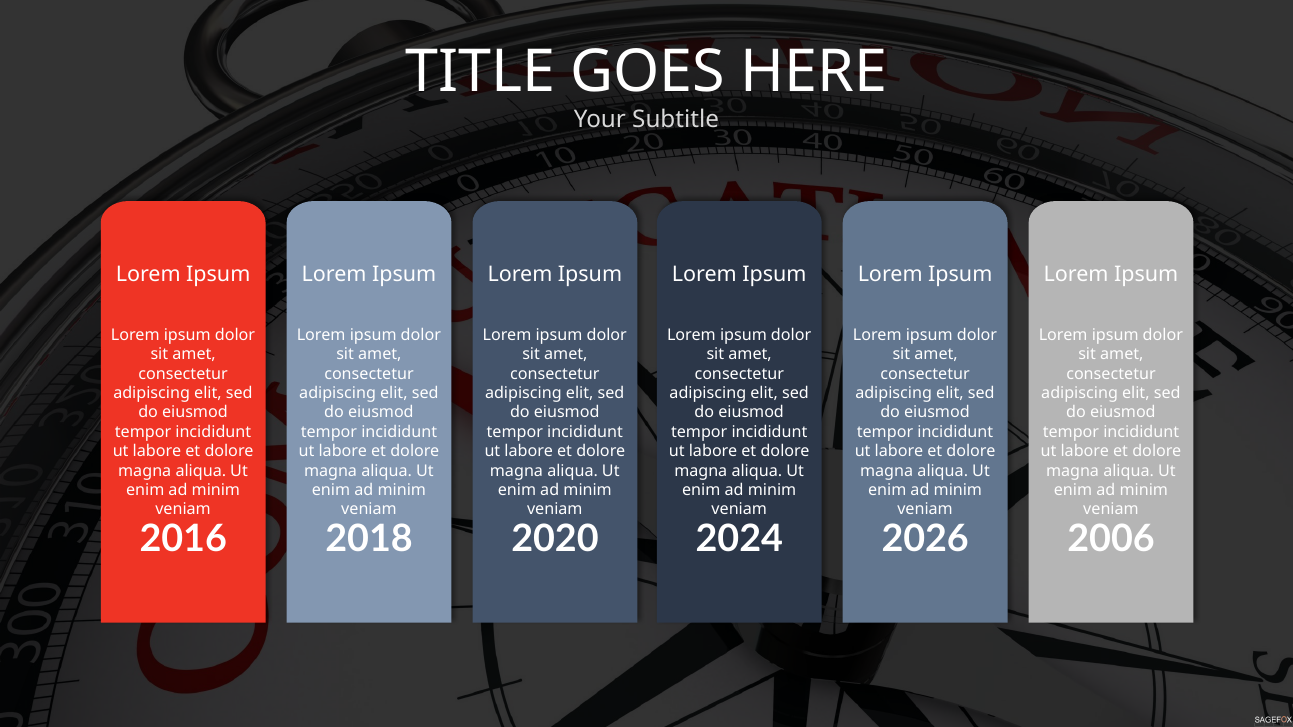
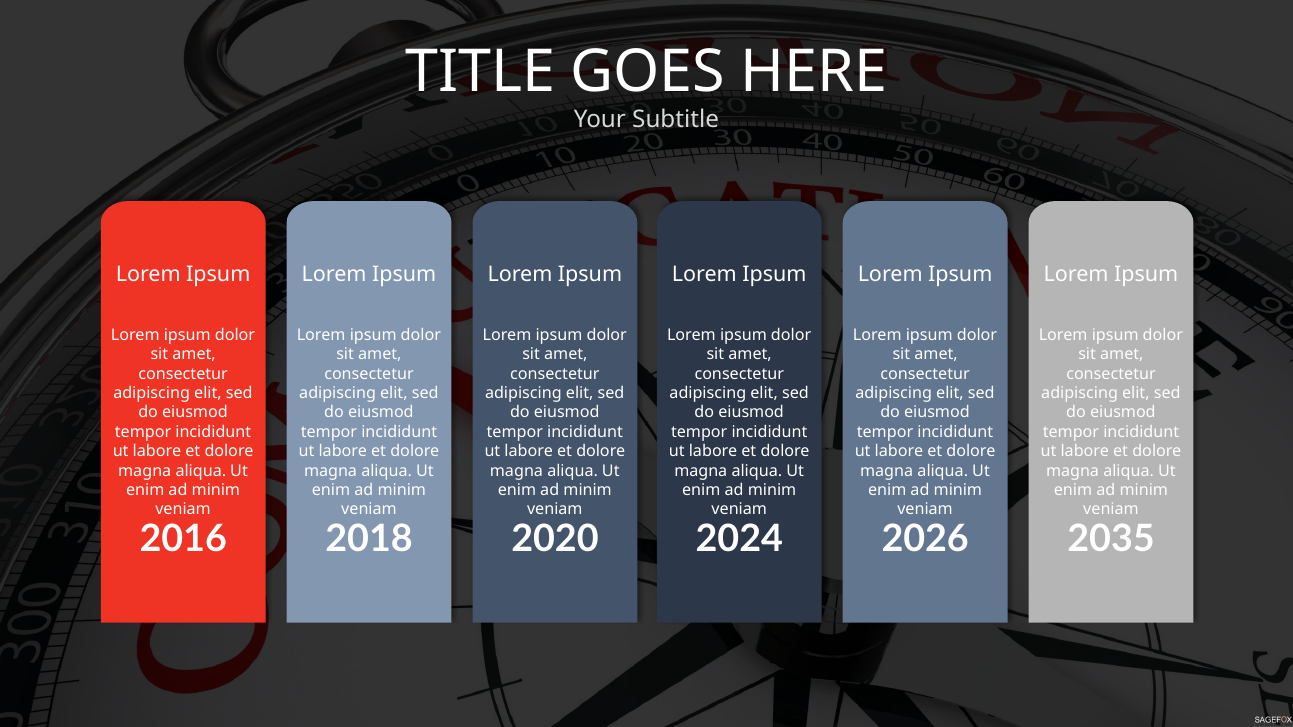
2006: 2006 -> 2035
